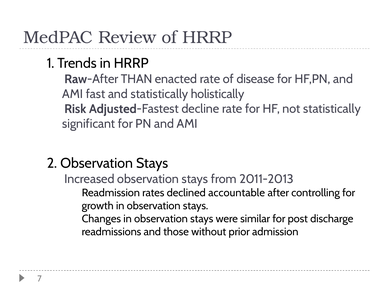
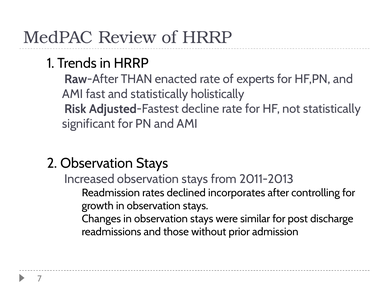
disease: disease -> experts
accountable: accountable -> incorporates
